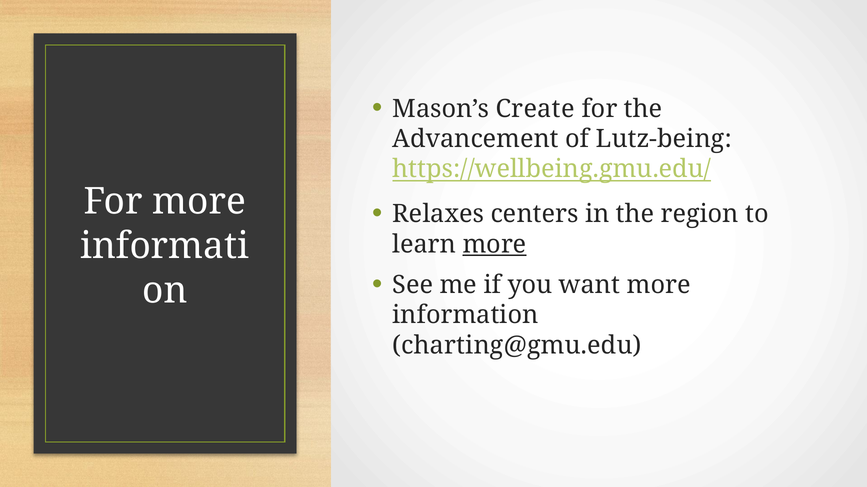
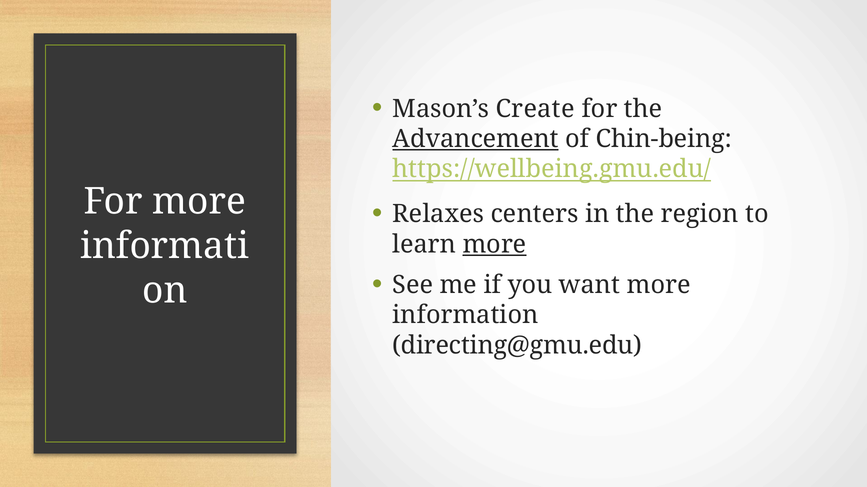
Advancement underline: none -> present
Lutz-being: Lutz-being -> Chin-being
charting@gmu.edu: charting@gmu.edu -> directing@gmu.edu
